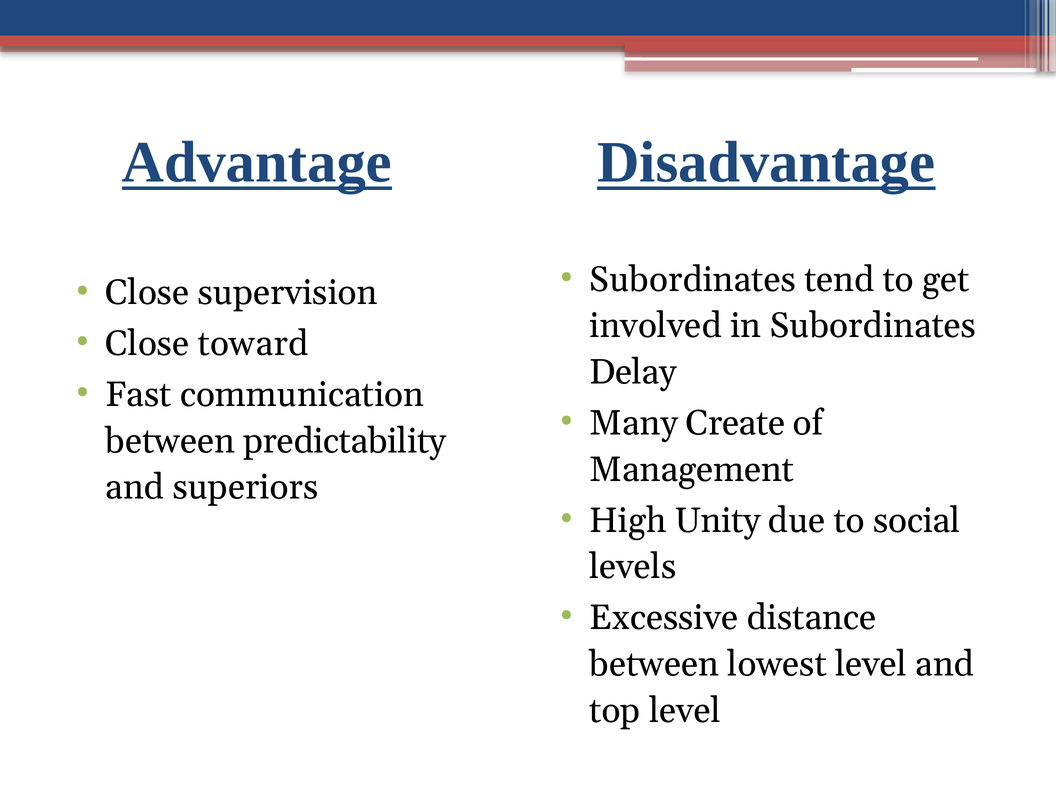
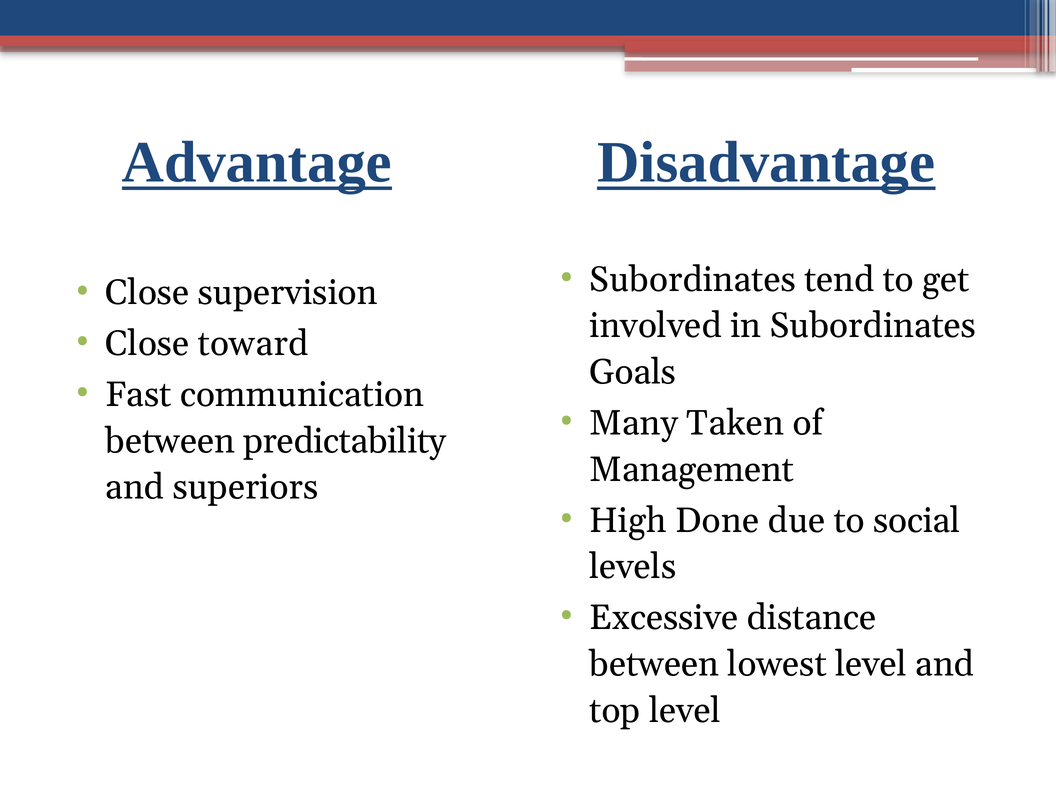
Delay: Delay -> Goals
Create: Create -> Taken
Unity: Unity -> Done
